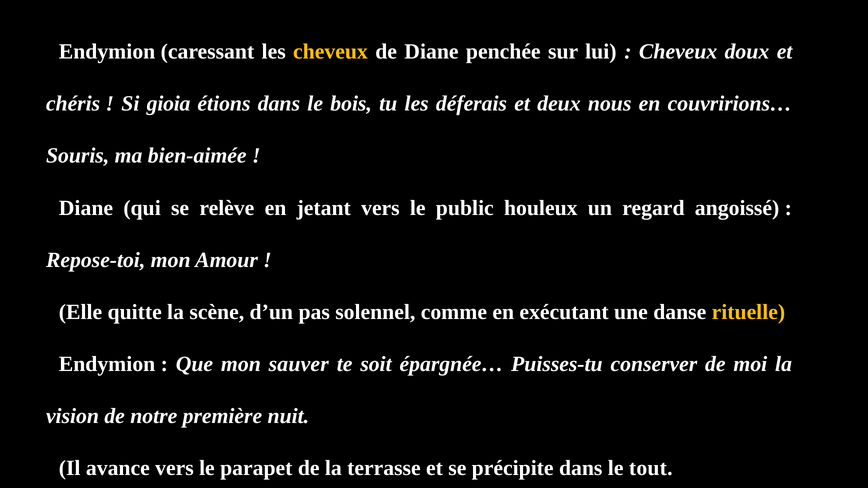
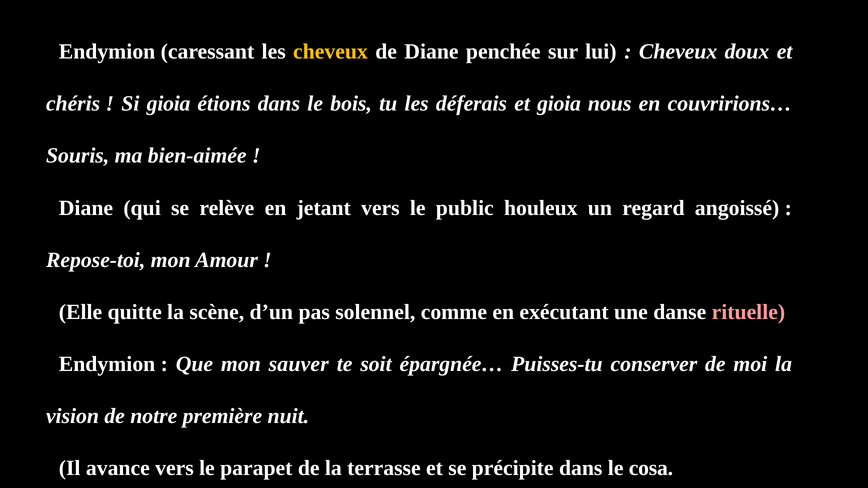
et deux: deux -> gioia
rituelle colour: yellow -> pink
tout: tout -> cosa
